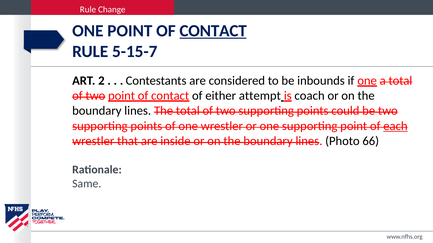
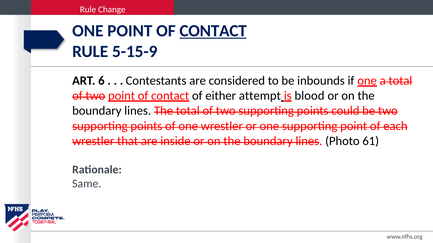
5-15-7: 5-15-7 -> 5-15-9
2: 2 -> 6
coach: coach -> blood
each underline: present -> none
66: 66 -> 61
